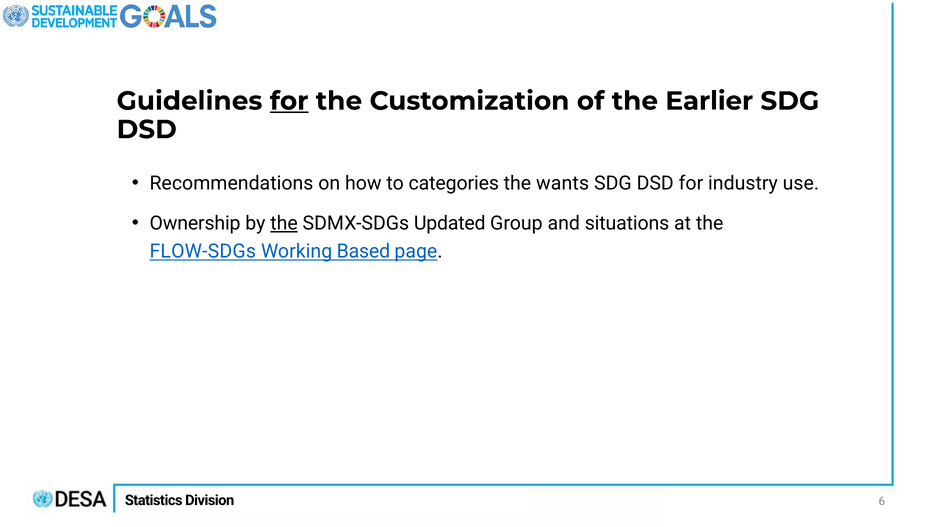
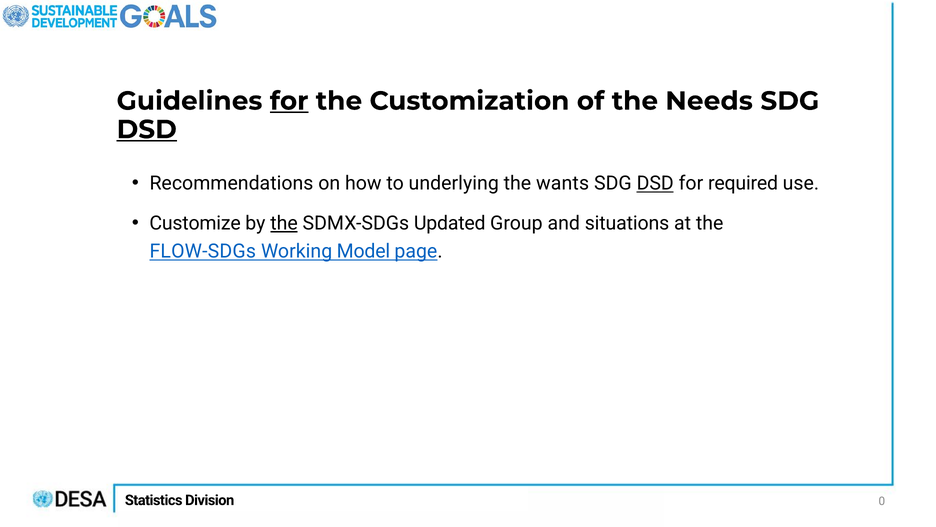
Earlier: Earlier -> Needs
DSD at (147, 129) underline: none -> present
categories: categories -> underlying
DSD at (655, 183) underline: none -> present
industry: industry -> required
Ownership: Ownership -> Customize
Based: Based -> Model
6: 6 -> 0
